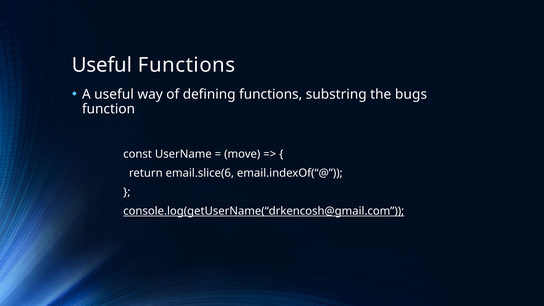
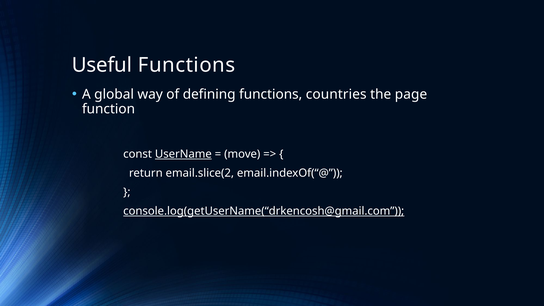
A useful: useful -> global
substring: substring -> countries
bugs: bugs -> page
UserName underline: none -> present
email.slice(6: email.slice(6 -> email.slice(2
